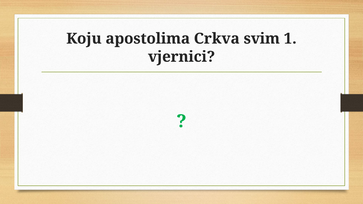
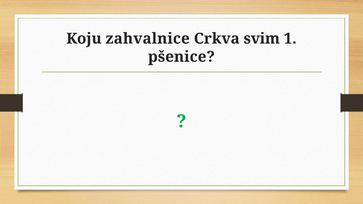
apostolima: apostolima -> zahvalnice
vjernici: vjernici -> pšenice
